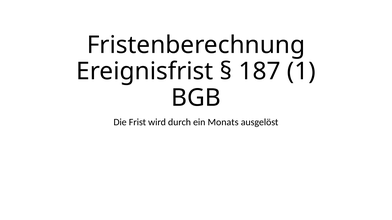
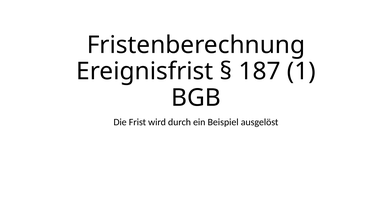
Monats: Monats -> Beispiel
